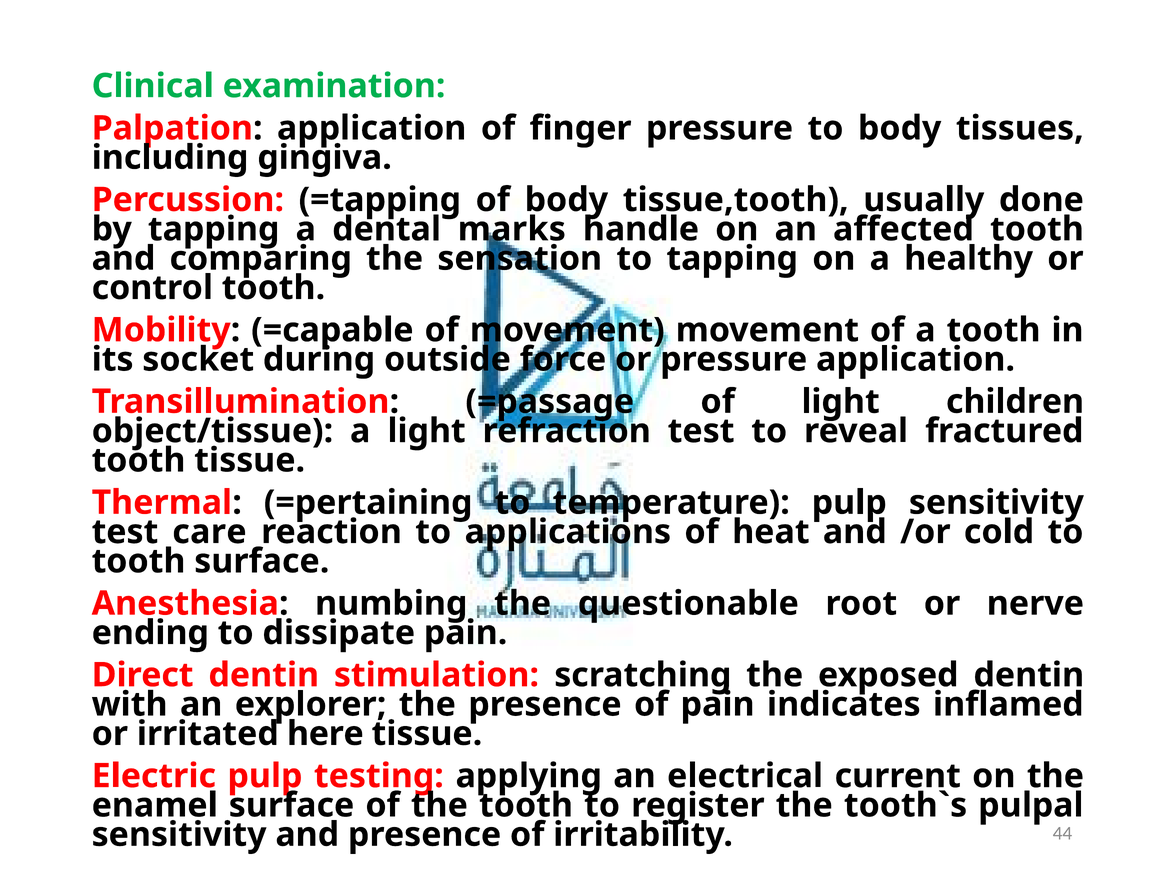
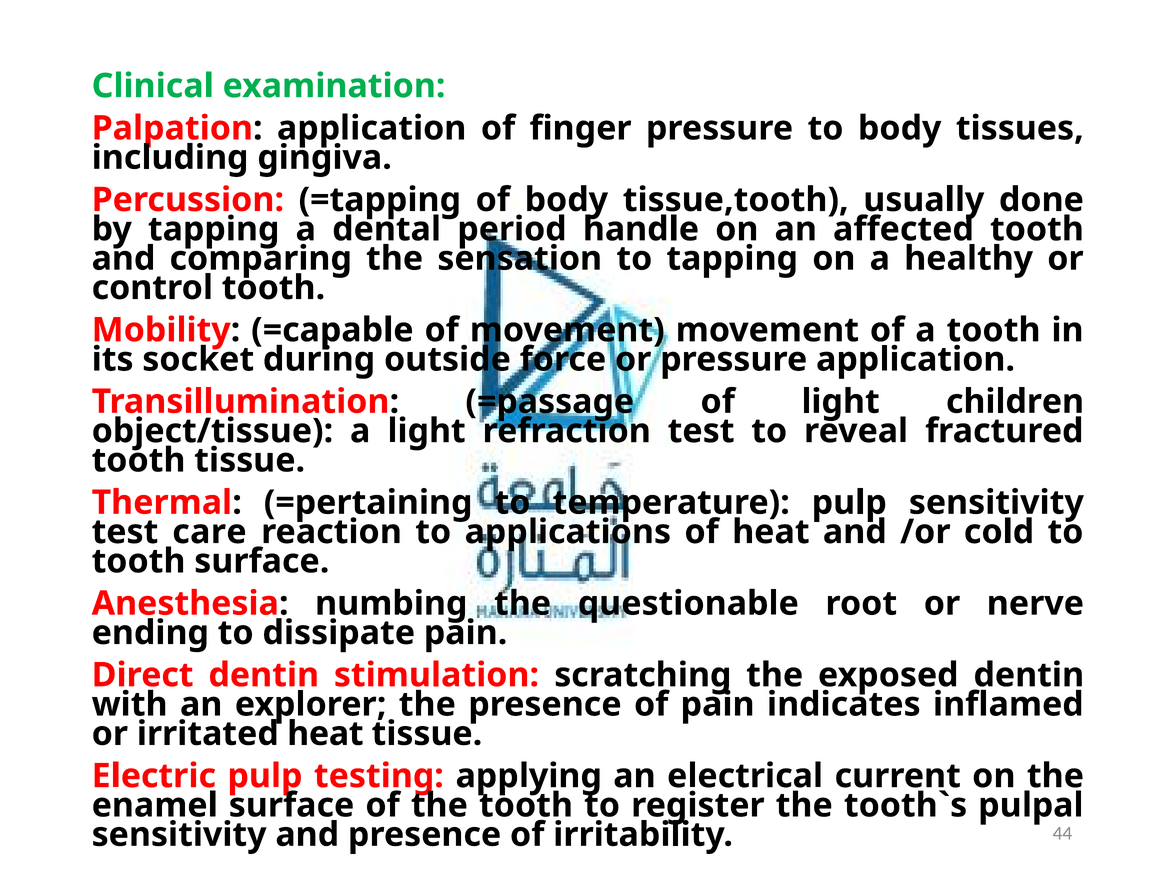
marks: marks -> period
irritated here: here -> heat
